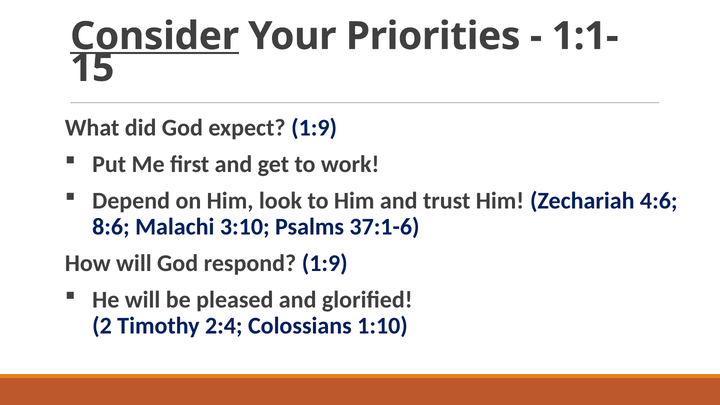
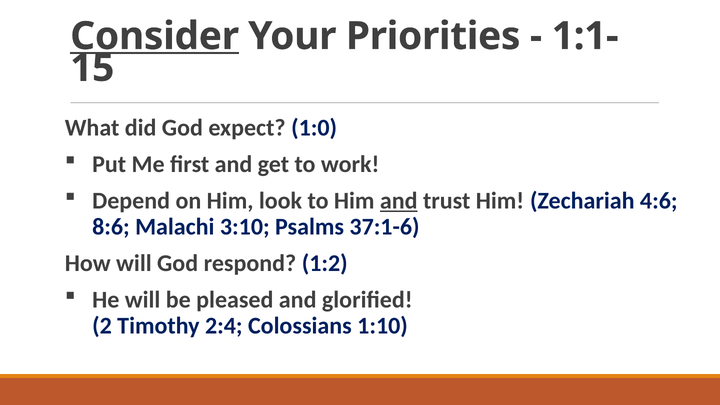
expect 1:9: 1:9 -> 1:0
and at (399, 201) underline: none -> present
respond 1:9: 1:9 -> 1:2
